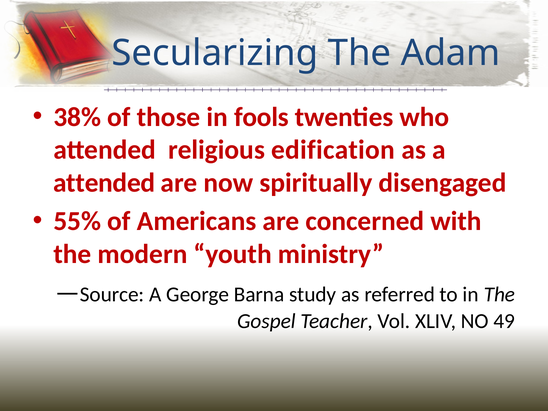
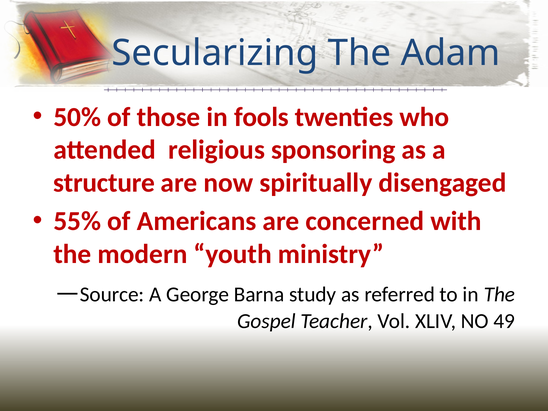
38%: 38% -> 50%
edification: edification -> sponsoring
attended at (104, 183): attended -> structure
